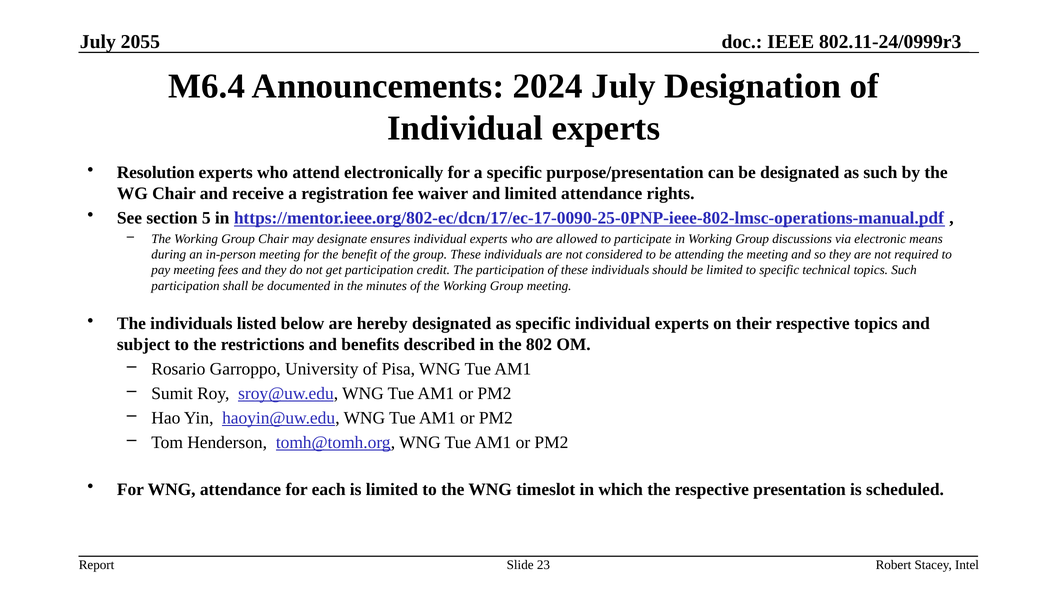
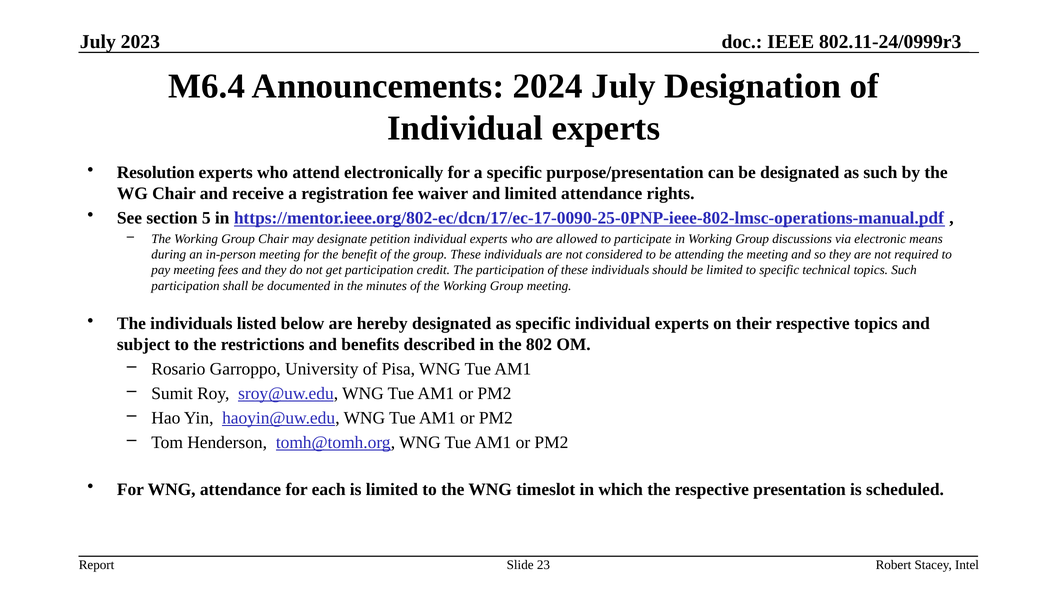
2055: 2055 -> 2023
ensures: ensures -> petition
